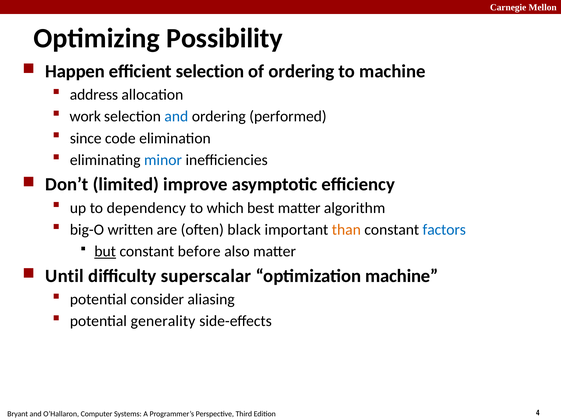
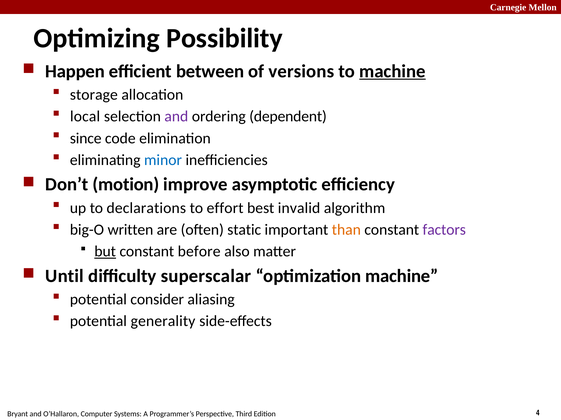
efficient selection: selection -> between
of ordering: ordering -> versions
machine at (392, 71) underline: none -> present
address: address -> storage
work: work -> local
and at (176, 117) colour: blue -> purple
performed: performed -> dependent
limited: limited -> motion
dependency: dependency -> declarations
which: which -> effort
best matter: matter -> invalid
black: black -> static
factors colour: blue -> purple
